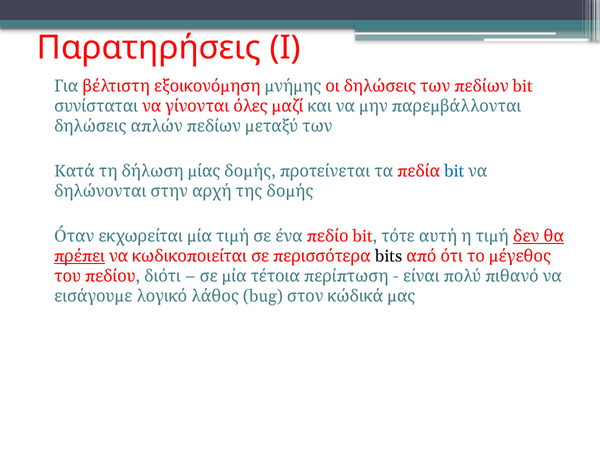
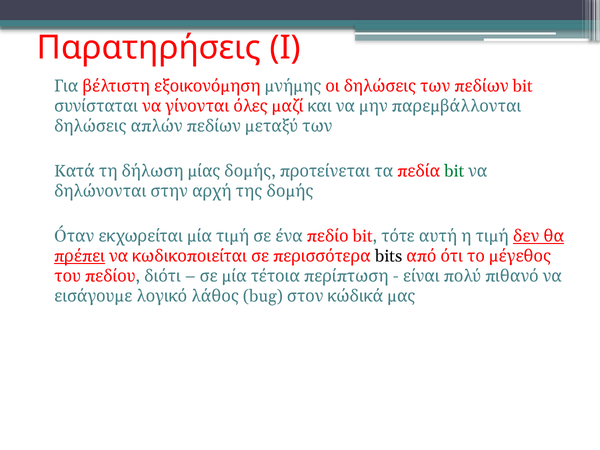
bit at (454, 171) colour: blue -> green
